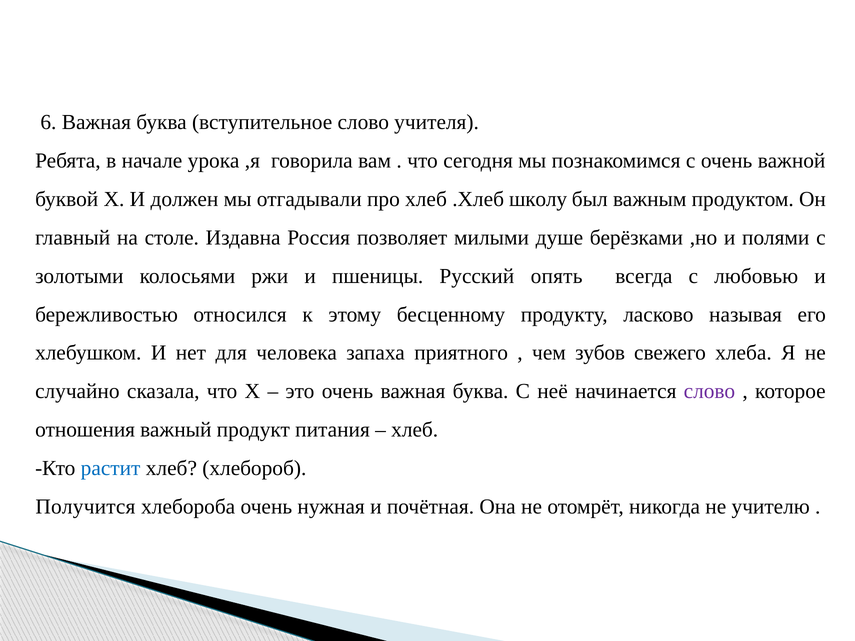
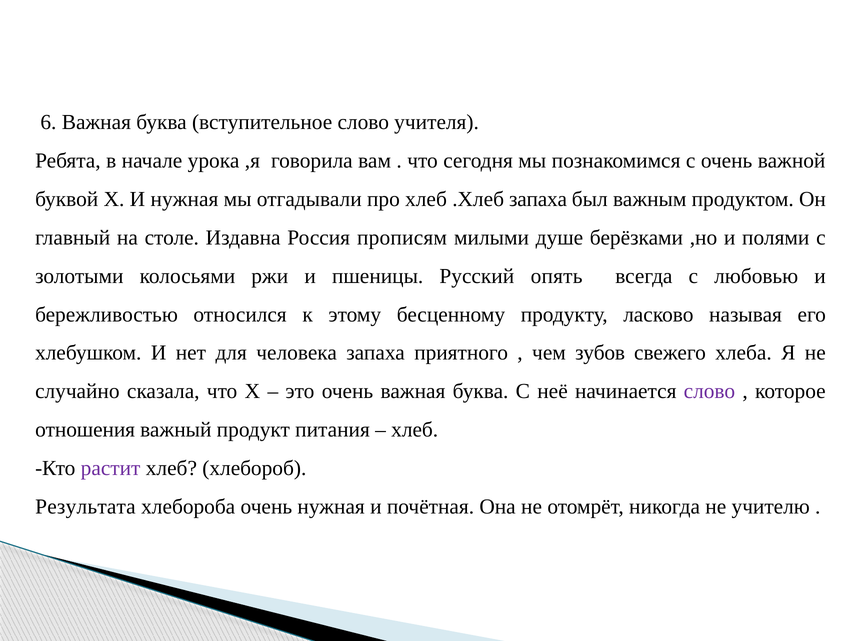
И должен: должен -> нужная
.Хлеб школу: школу -> запаха
позволяет: позволяет -> прописям
растит colour: blue -> purple
Получится: Получится -> Результата
